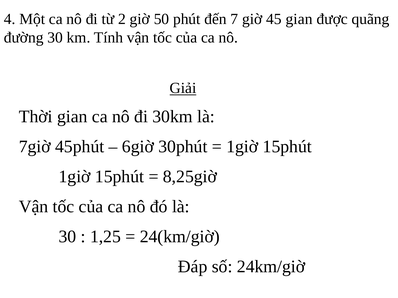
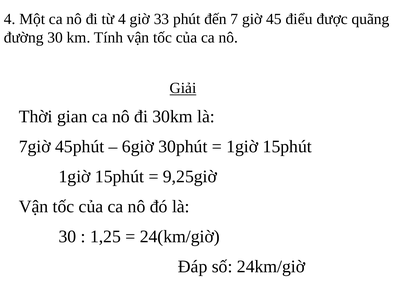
từ 2: 2 -> 4
50: 50 -> 33
45 gian: gian -> điểu
8,25giờ: 8,25giờ -> 9,25giờ
